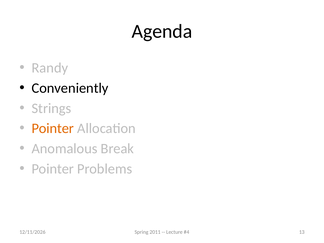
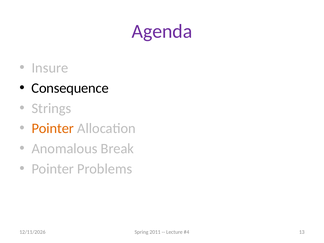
Agenda colour: black -> purple
Randy: Randy -> Insure
Conveniently: Conveniently -> Consequence
